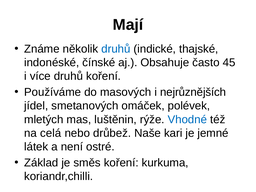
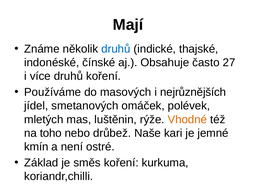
45: 45 -> 27
Vhodné colour: blue -> orange
celá: celá -> toho
látek: látek -> kmín
